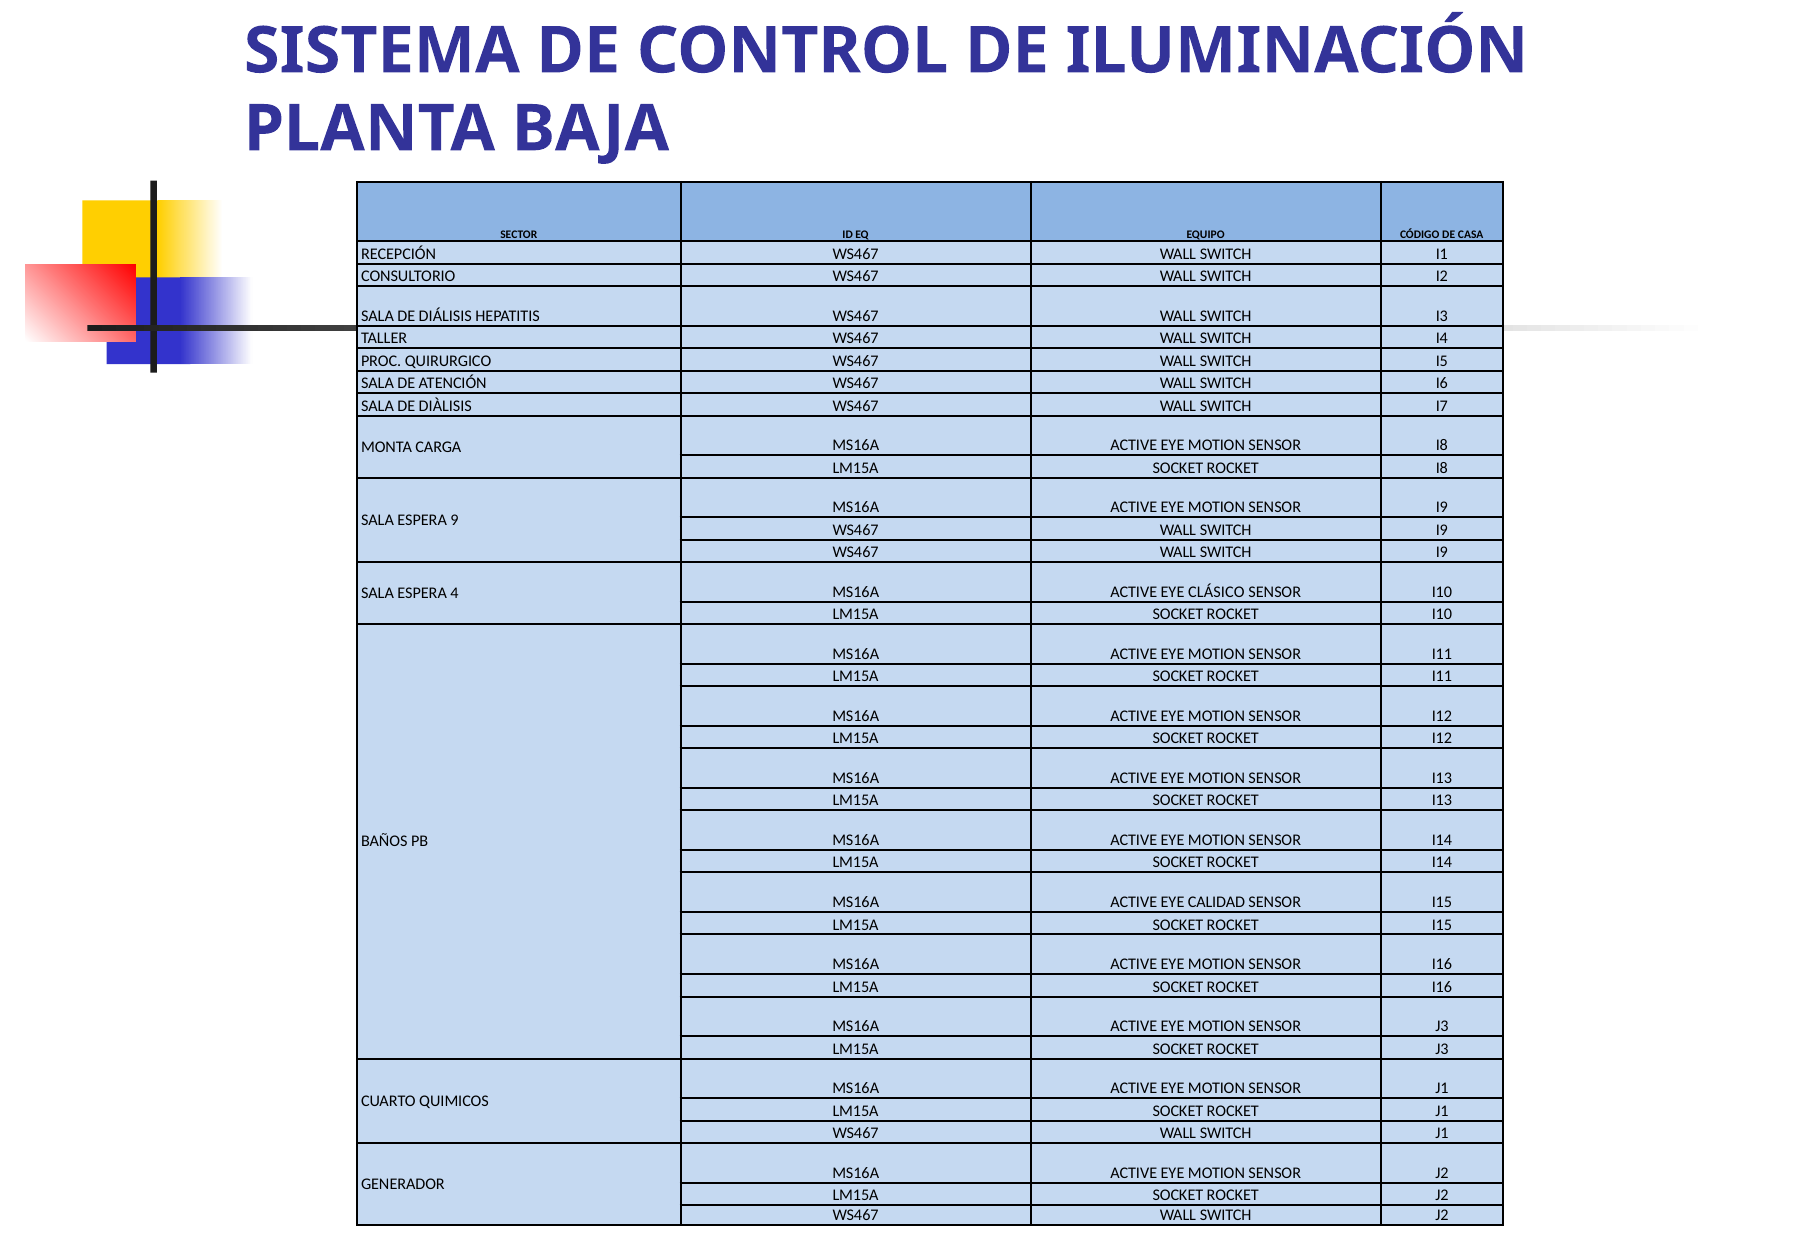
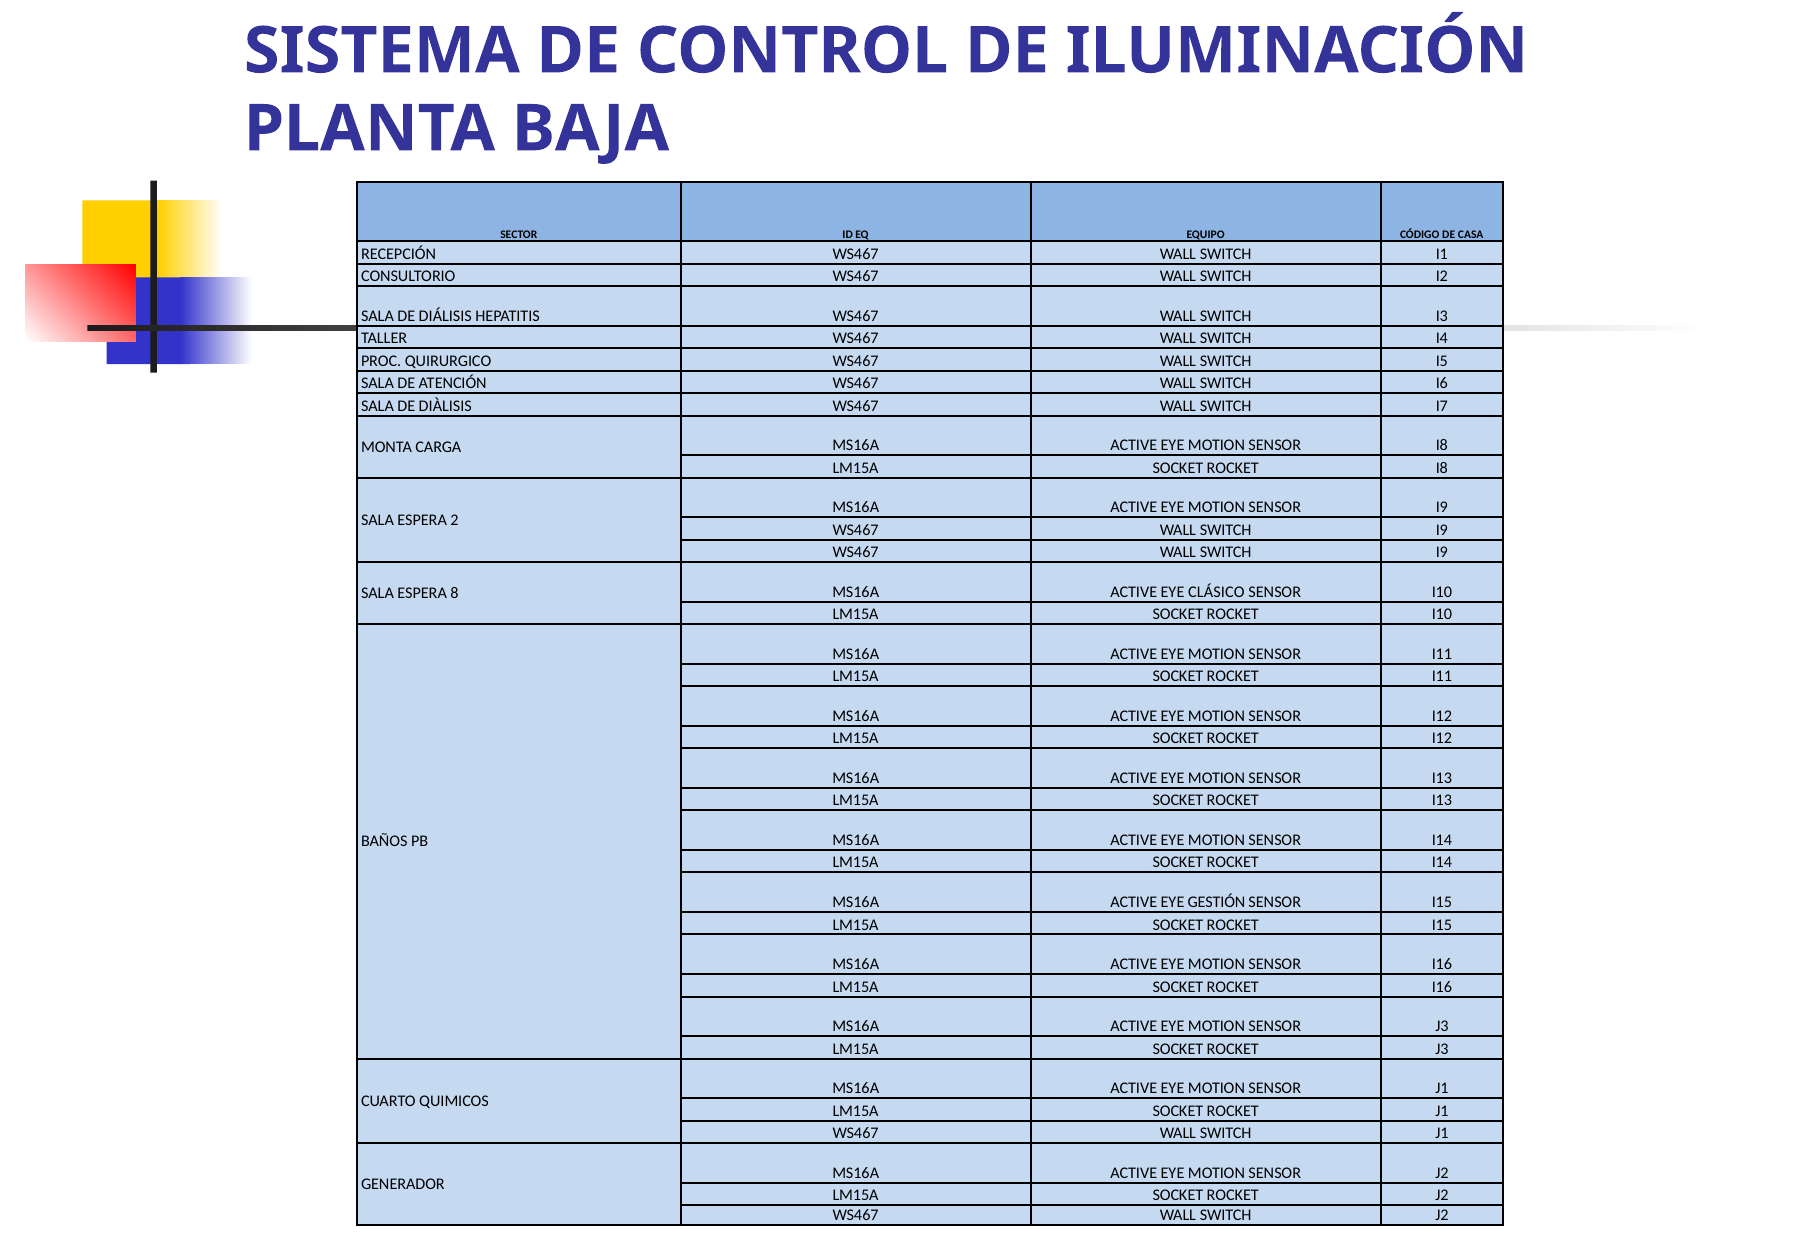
9: 9 -> 2
4: 4 -> 8
CALIDAD: CALIDAD -> GESTIÓN
